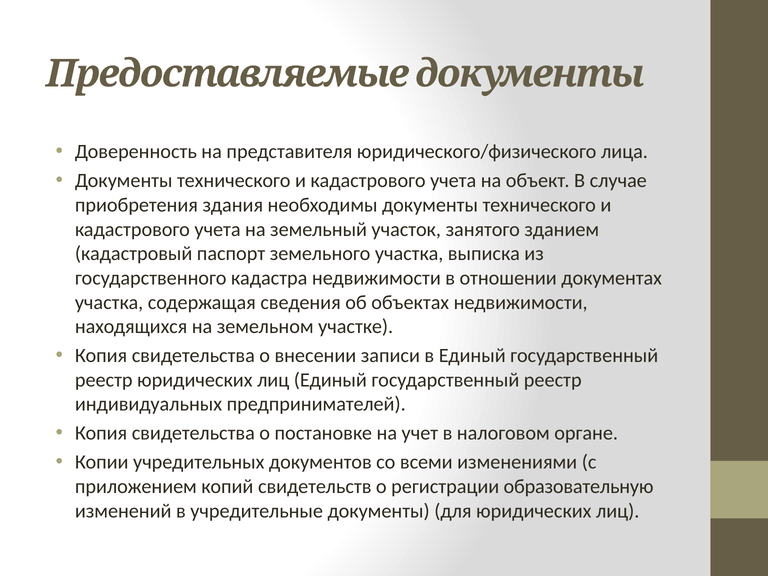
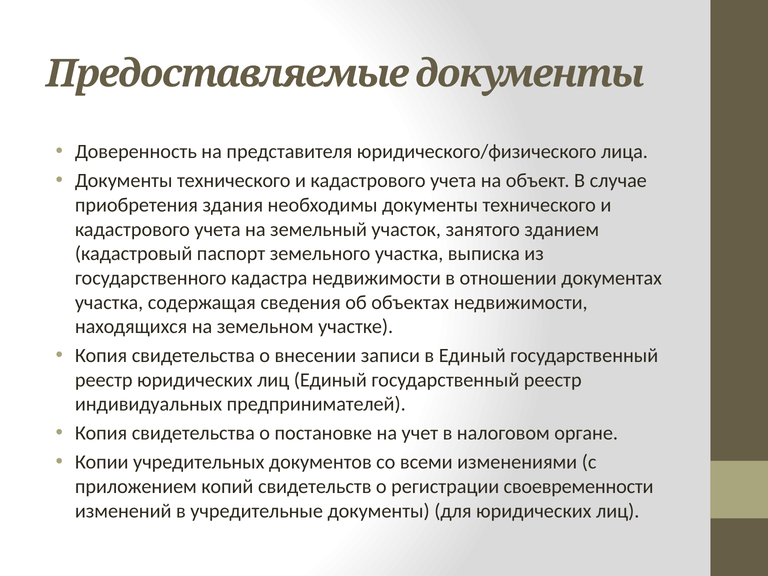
образовательную: образовательную -> своевременности
